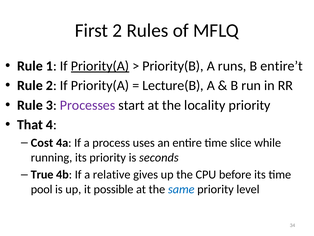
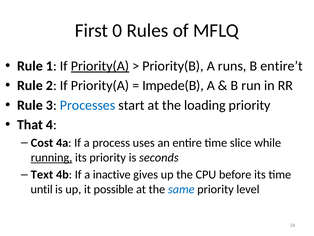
First 2: 2 -> 0
Lecture(B: Lecture(B -> Impede(B
Processes colour: purple -> blue
locality: locality -> loading
running underline: none -> present
True: True -> Text
relative: relative -> inactive
pool: pool -> until
